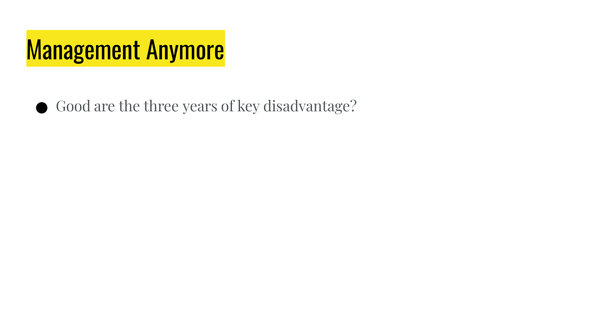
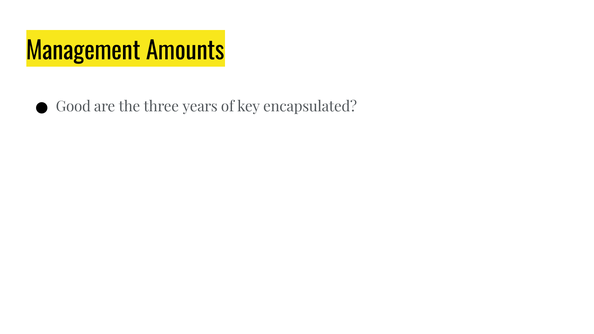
Anymore: Anymore -> Amounts
disadvantage: disadvantage -> encapsulated
